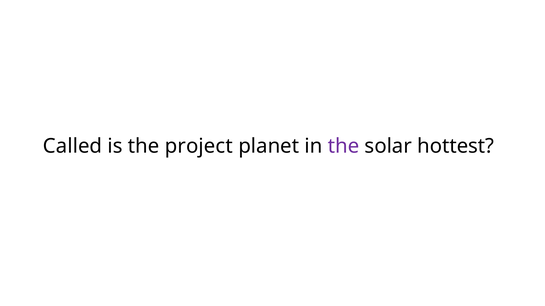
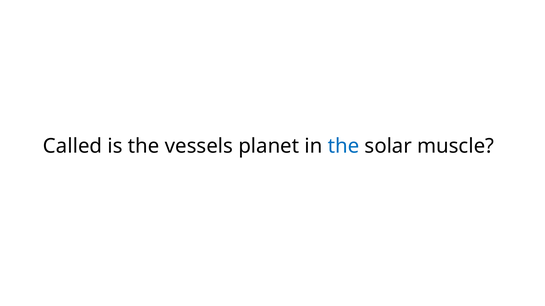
project: project -> vessels
the at (344, 146) colour: purple -> blue
hottest: hottest -> muscle
